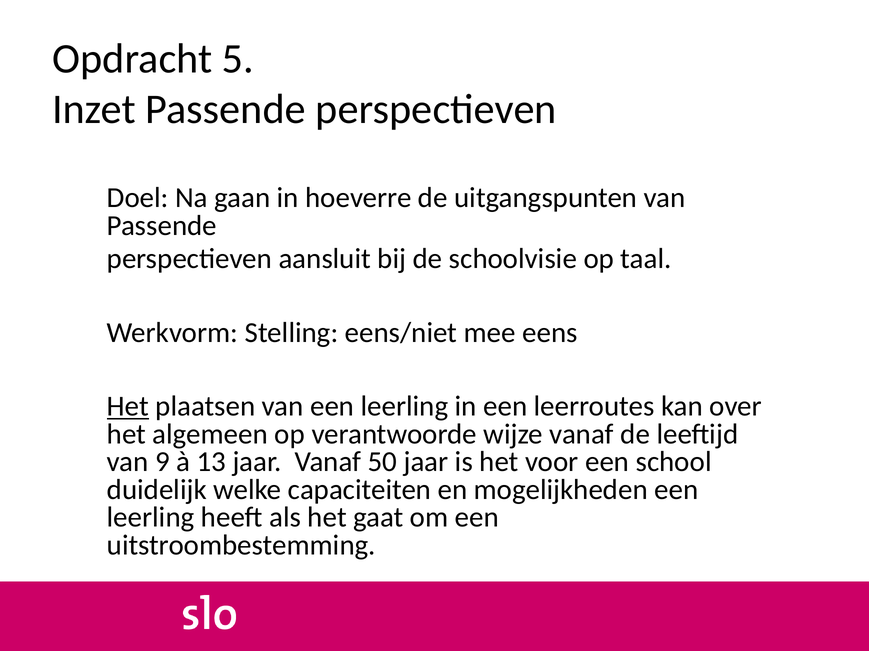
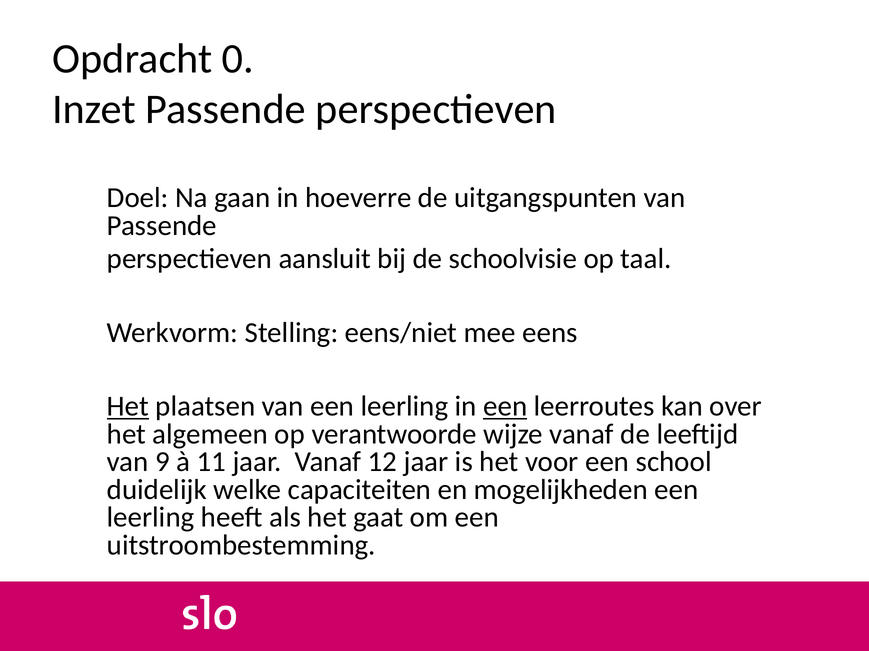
5: 5 -> 0
een at (505, 407) underline: none -> present
13: 13 -> 11
50: 50 -> 12
